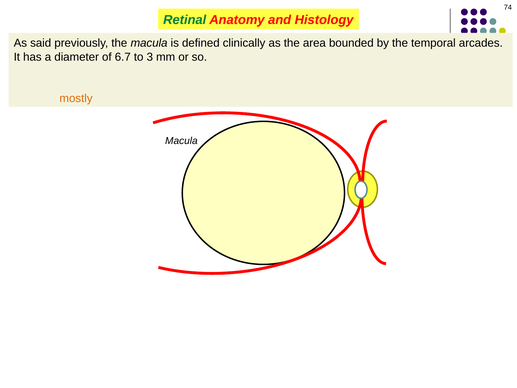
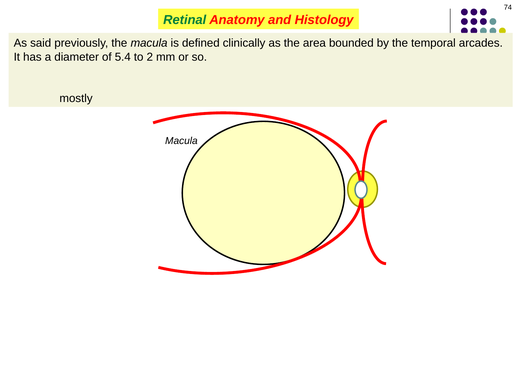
6.7: 6.7 -> 5.4
3: 3 -> 2
mostly colour: orange -> black
